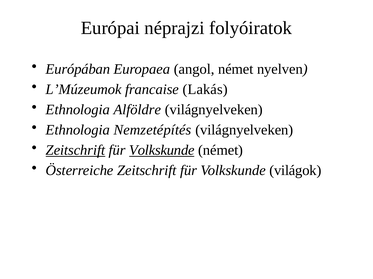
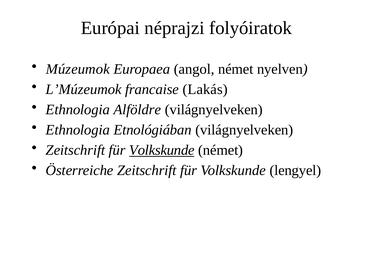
Európában: Európában -> Múzeumok
Nemzetépítés: Nemzetépítés -> Etnológiában
Zeitschrift at (75, 151) underline: present -> none
világok: világok -> lengyel
